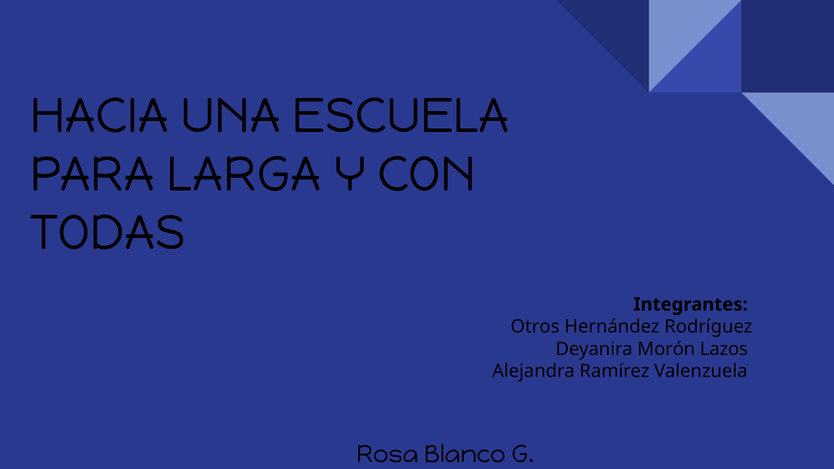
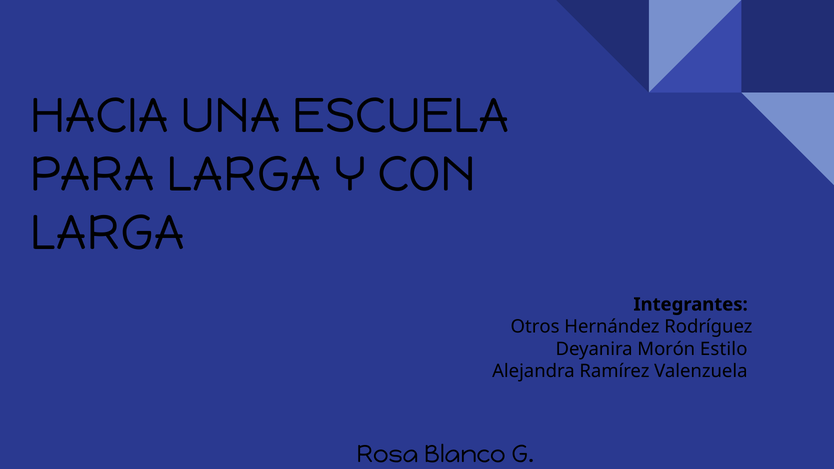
TODAS at (108, 233): TODAS -> LARGA
Lazos: Lazos -> Estilo
